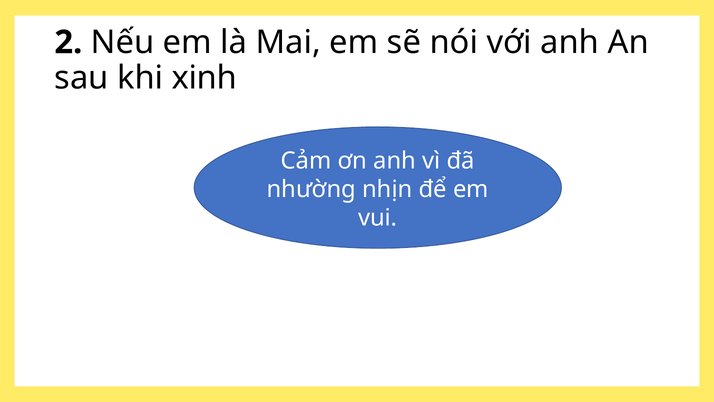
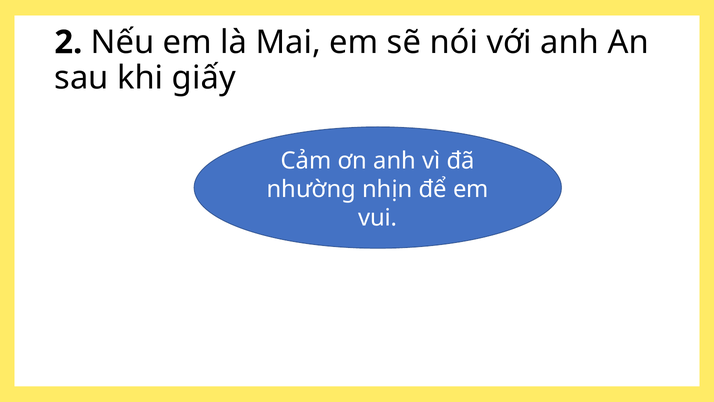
xinh: xinh -> giấy
